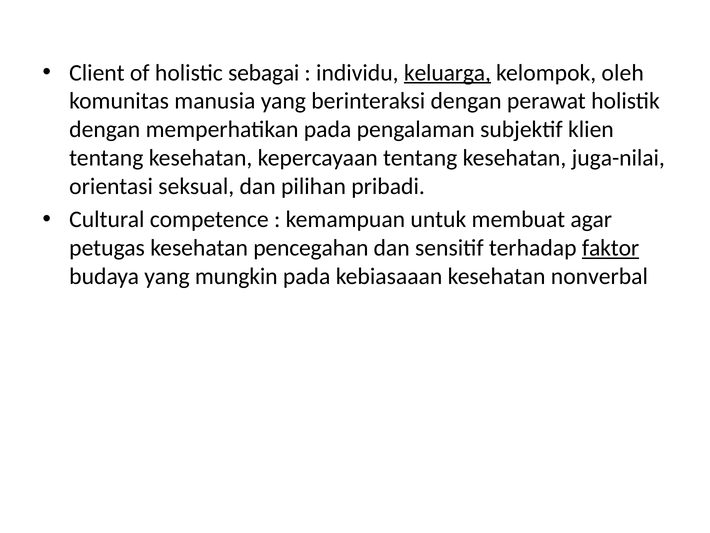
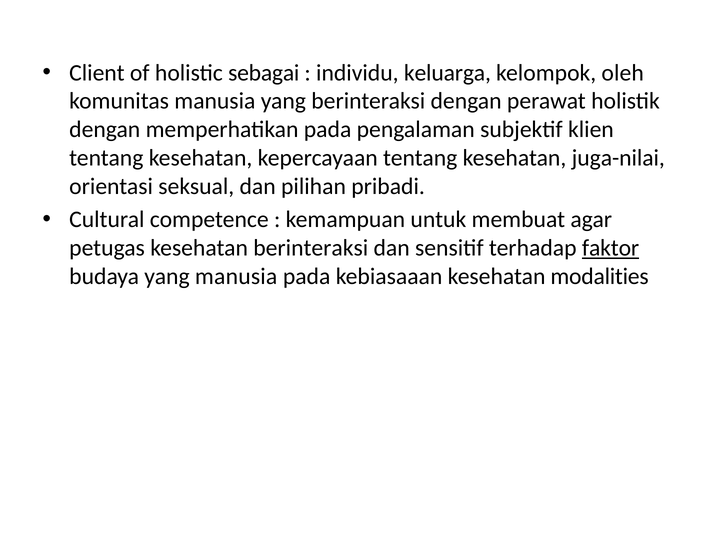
keluarga underline: present -> none
kesehatan pencegahan: pencegahan -> berinteraksi
yang mungkin: mungkin -> manusia
nonverbal: nonverbal -> modalities
